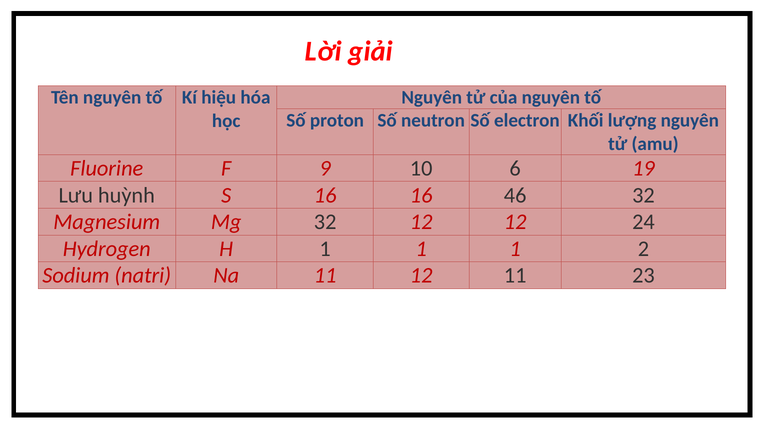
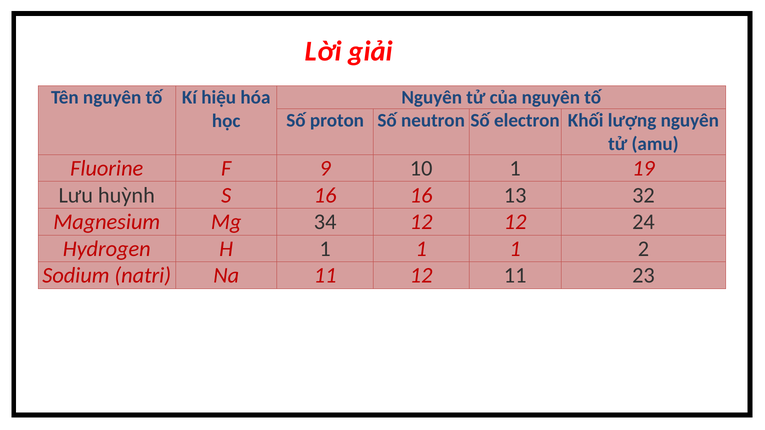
10 6: 6 -> 1
46: 46 -> 13
Mg 32: 32 -> 34
